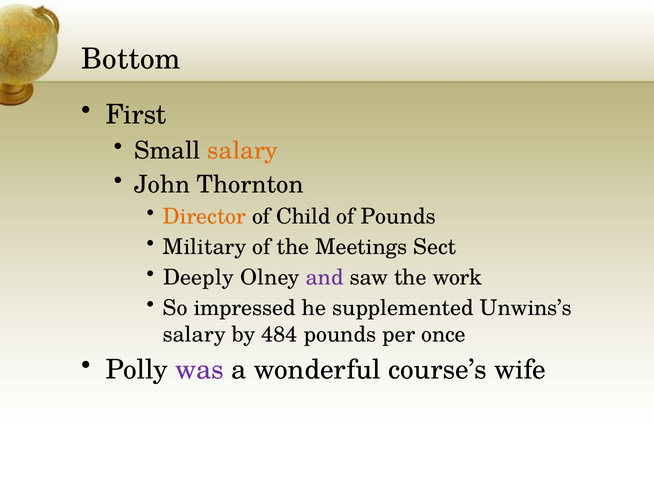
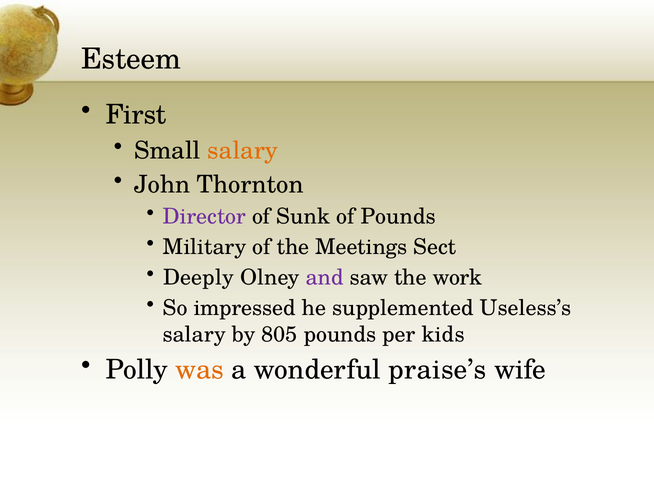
Bottom: Bottom -> Esteem
Director colour: orange -> purple
Child: Child -> Sunk
Unwins’s: Unwins’s -> Useless’s
484: 484 -> 805
once: once -> kids
was colour: purple -> orange
course’s: course’s -> praise’s
